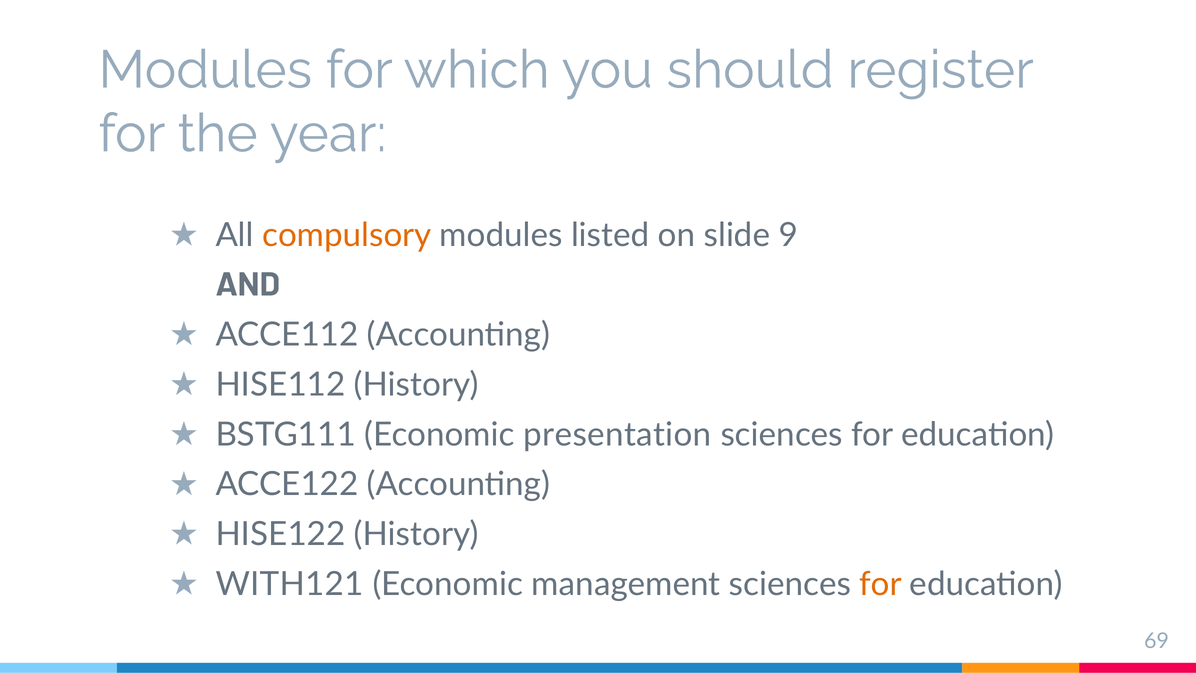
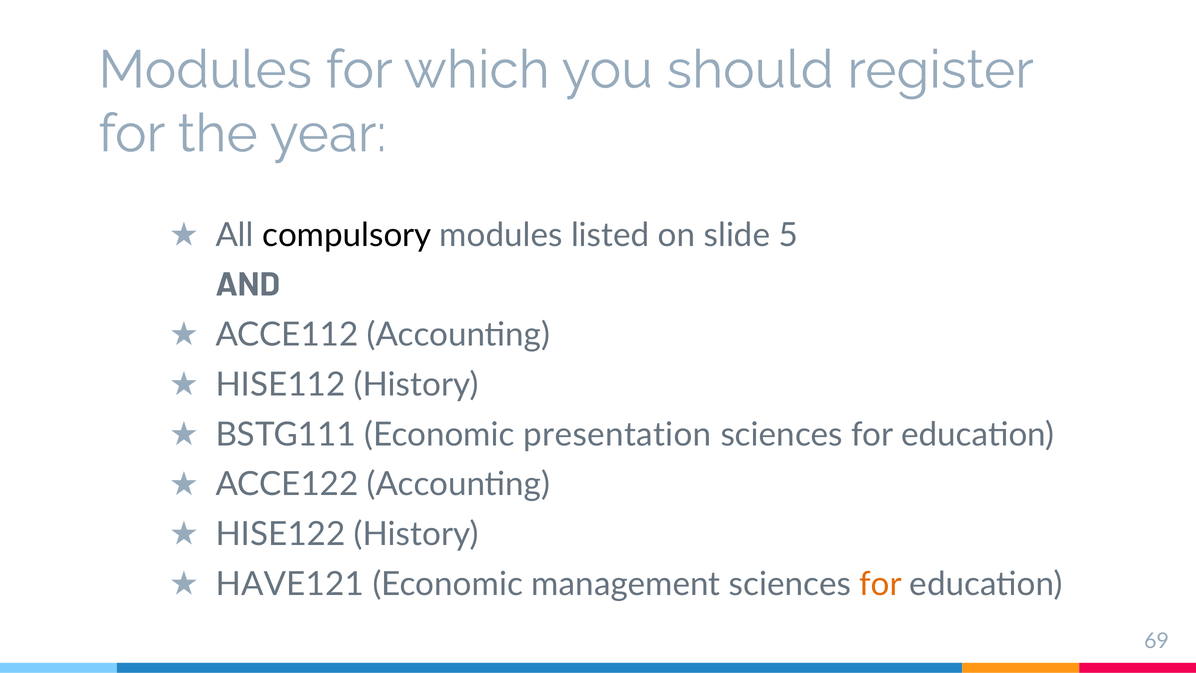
compulsory colour: orange -> black
9: 9 -> 5
WITH121: WITH121 -> HAVE121
